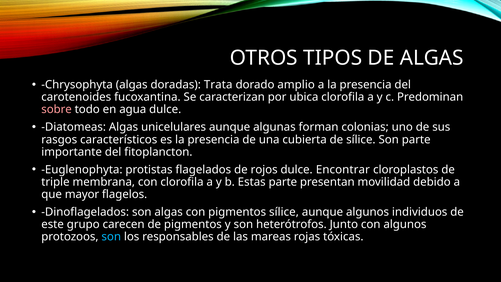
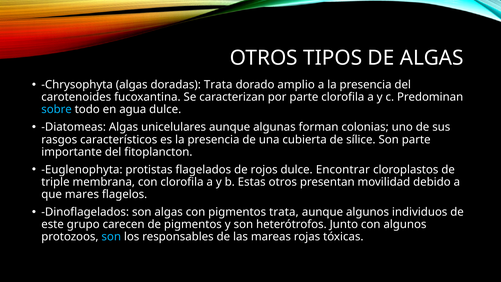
por ubica: ubica -> parte
sobre colour: pink -> light blue
Estas parte: parte -> otros
mayor: mayor -> mares
pigmentos sílice: sílice -> trata
